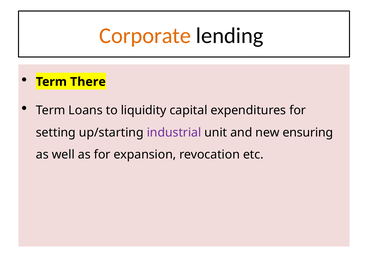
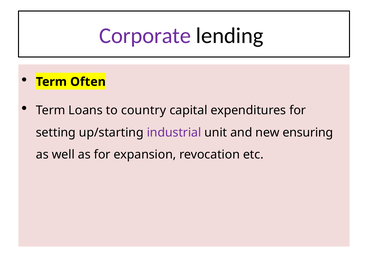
Corporate colour: orange -> purple
There: There -> Often
liquidity: liquidity -> country
